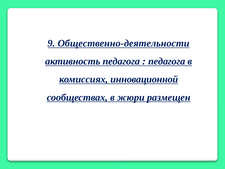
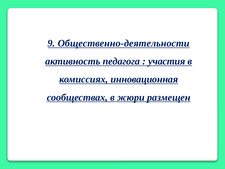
педагога at (167, 61): педагога -> участия
инновационной: инновационной -> инновационная
